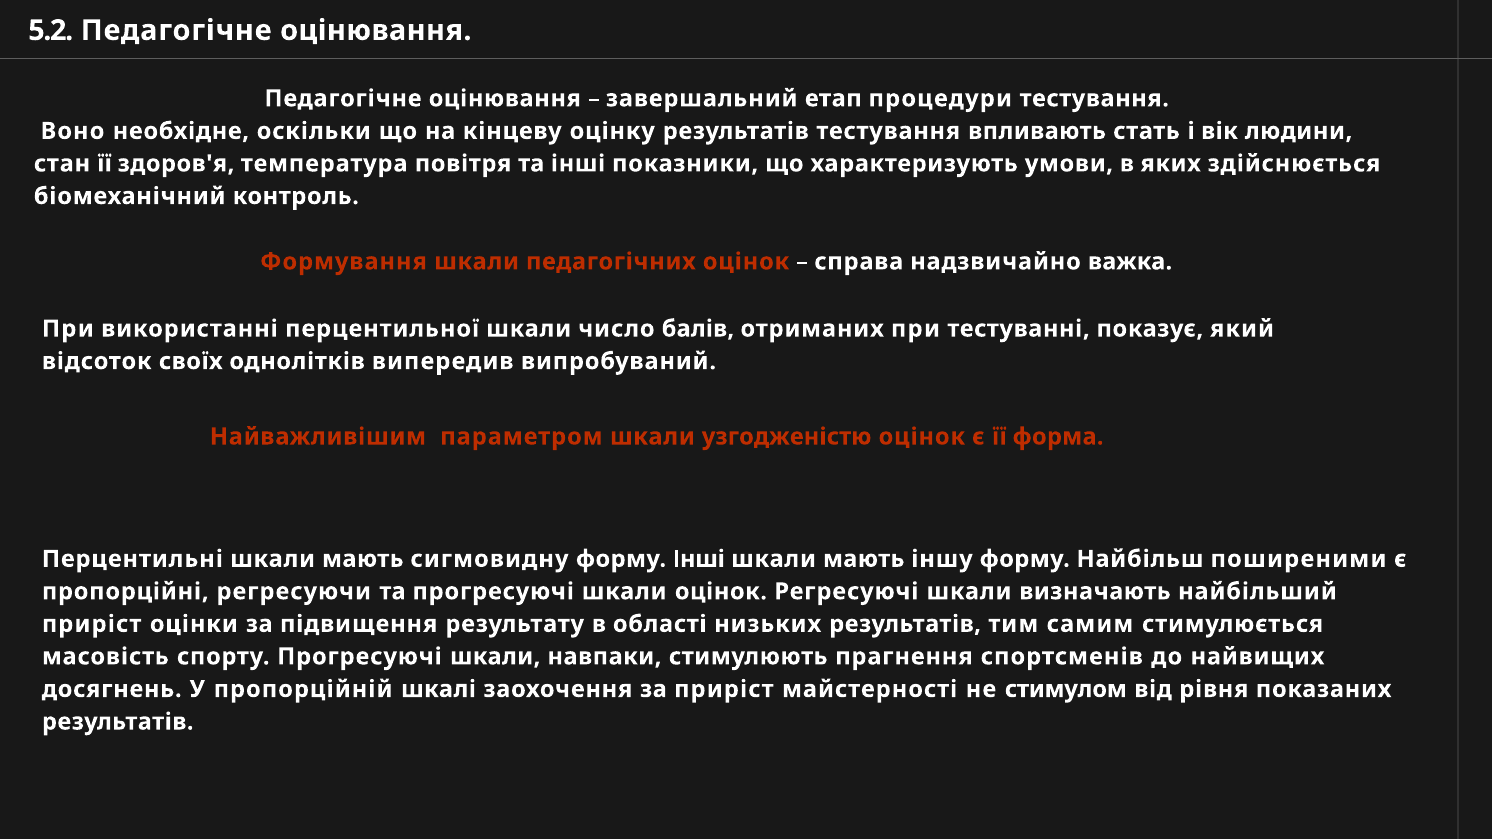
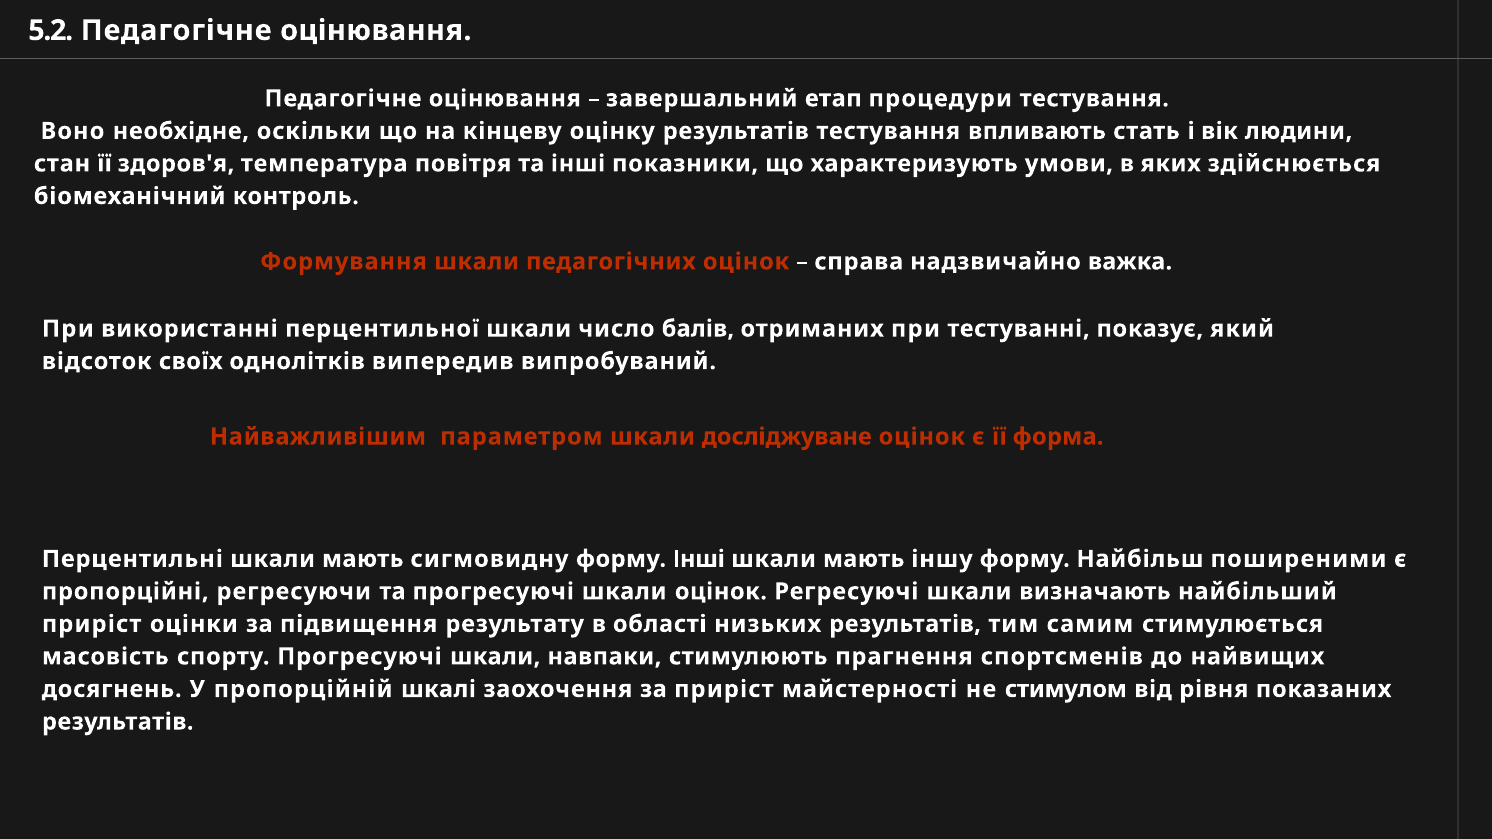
узгодженістю: узгодженістю -> досліджуване
